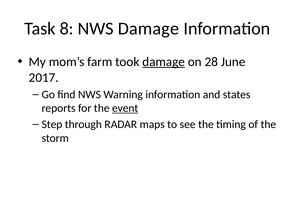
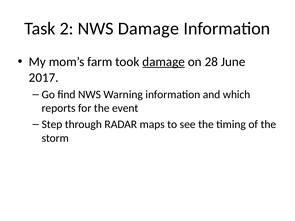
8: 8 -> 2
states: states -> which
event underline: present -> none
